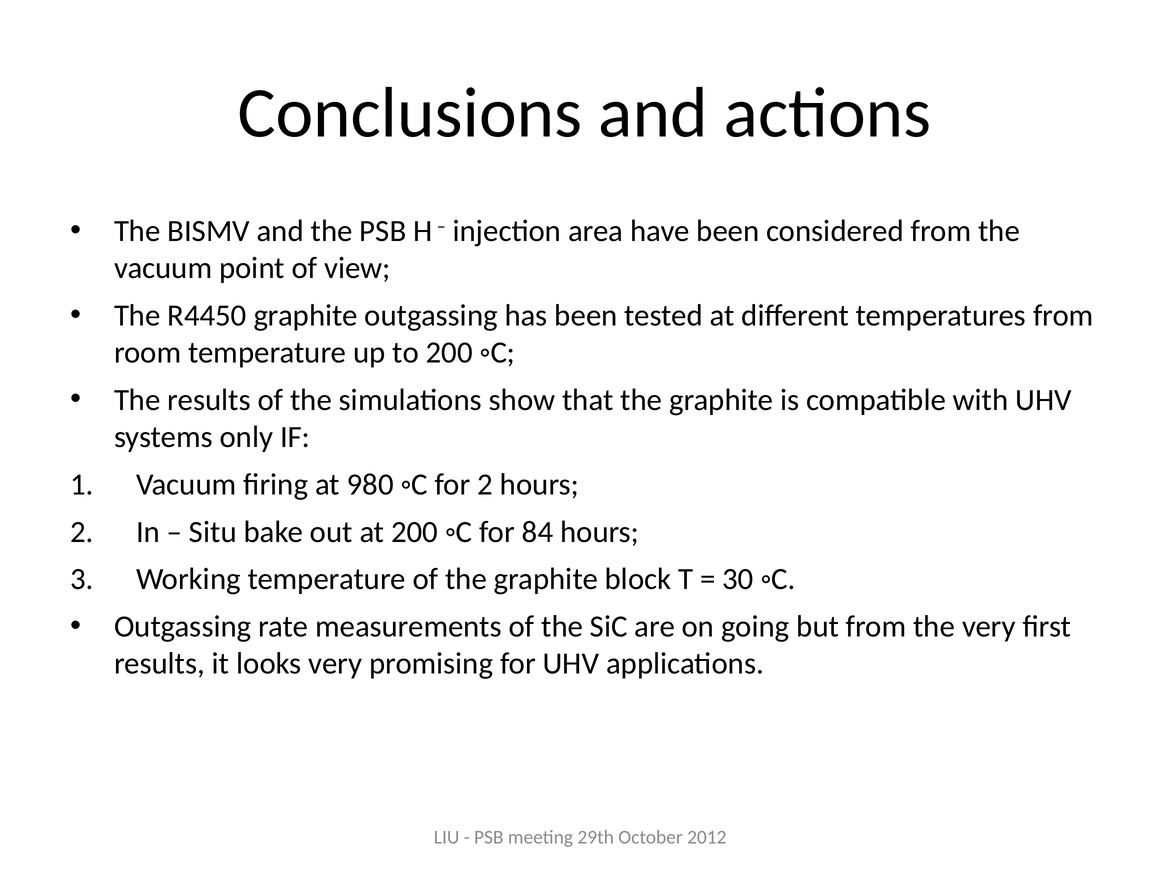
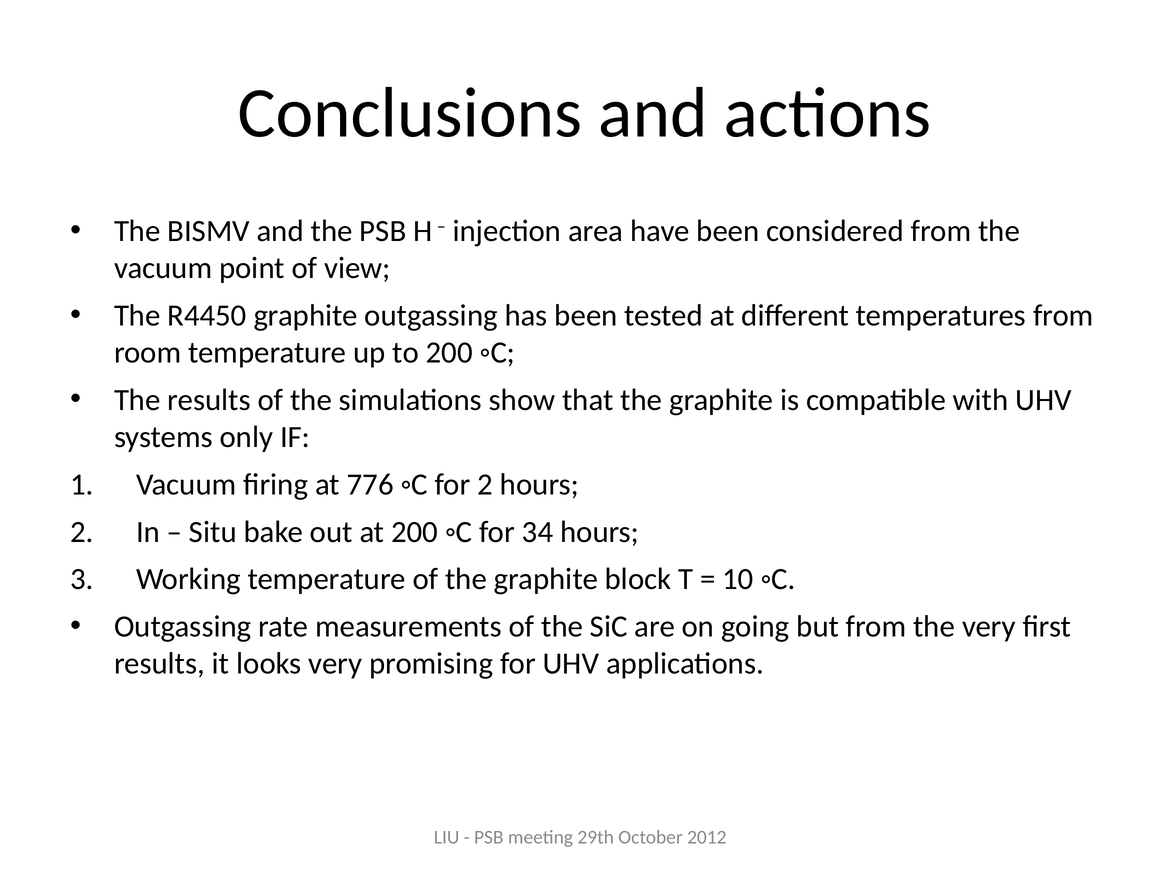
980: 980 -> 776
84: 84 -> 34
30: 30 -> 10
